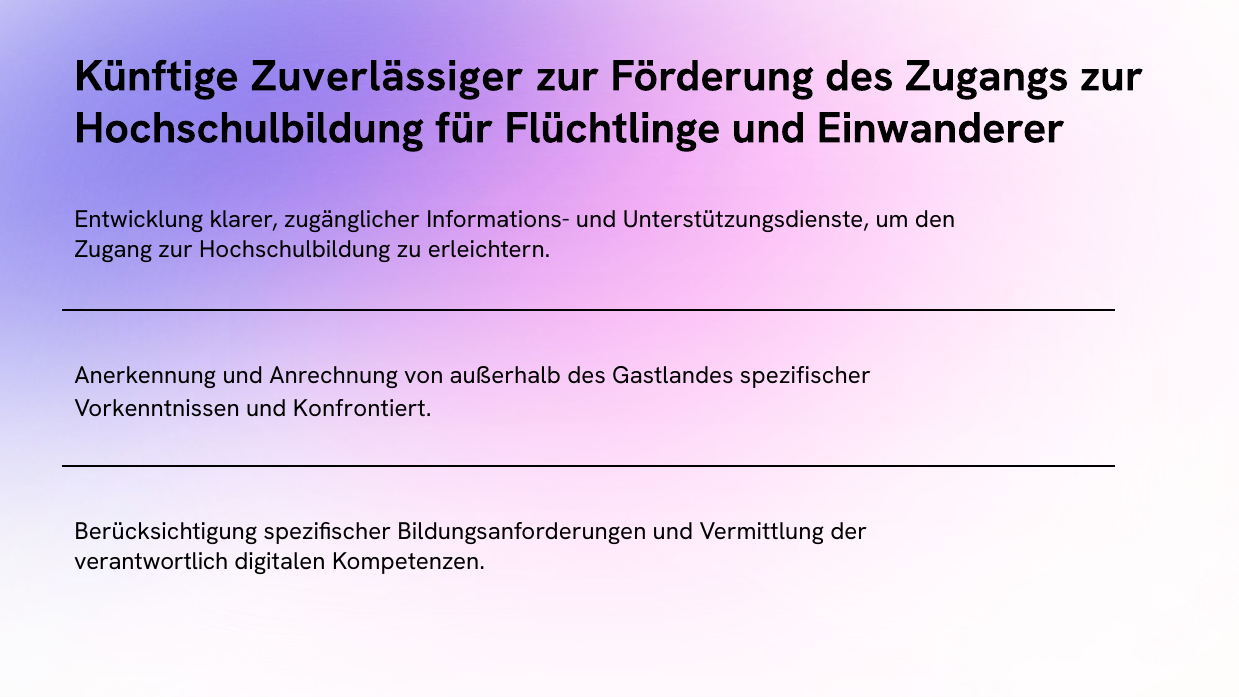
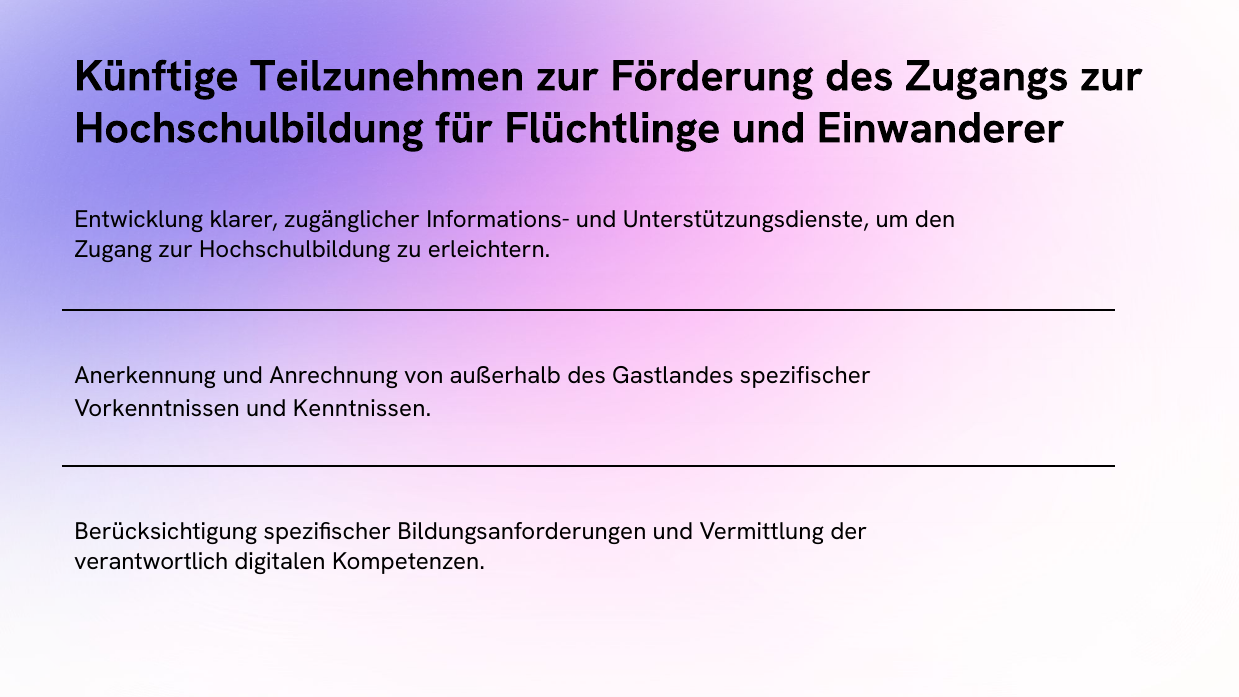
Zuverlässiger: Zuverlässiger -> Teilzunehmen
Konfrontiert: Konfrontiert -> Kenntnissen
